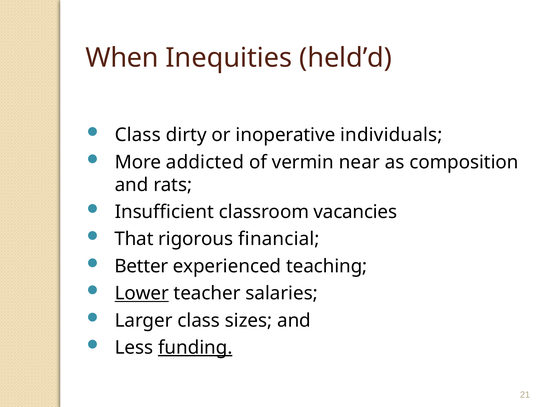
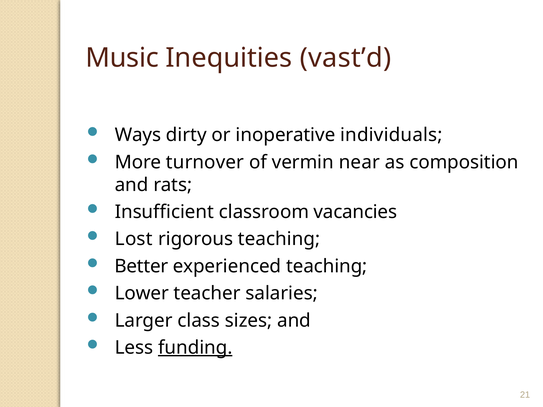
When: When -> Music
held’d: held’d -> vast’d
Class at (138, 135): Class -> Ways
addicted: addicted -> turnover
That: That -> Lost
rigorous financial: financial -> teaching
Lower underline: present -> none
